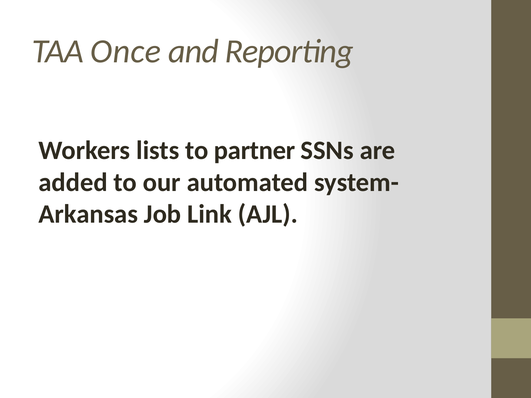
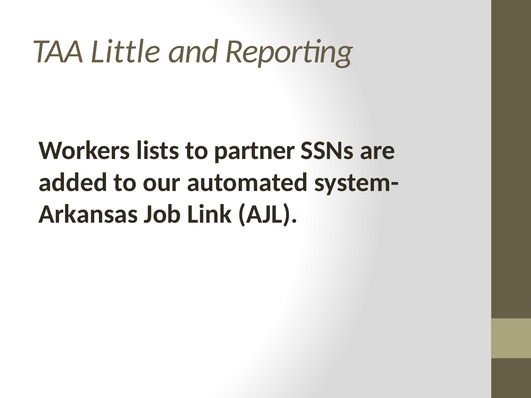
Once: Once -> Little
